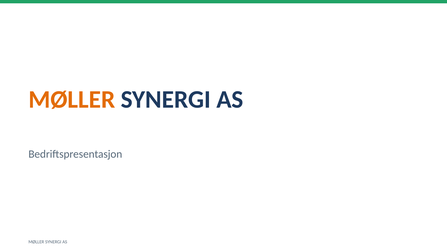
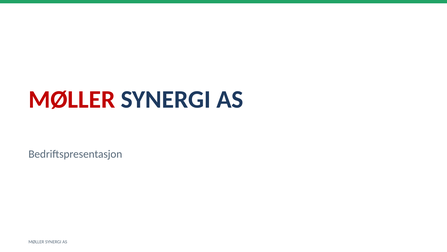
MØLLER at (72, 99) colour: orange -> red
